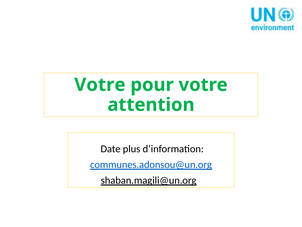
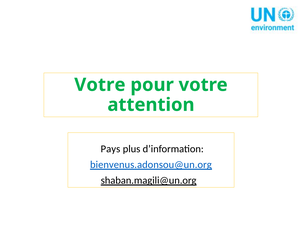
Date: Date -> Pays
communes.adonsou@un.org: communes.adonsou@un.org -> bienvenus.adonsou@un.org
